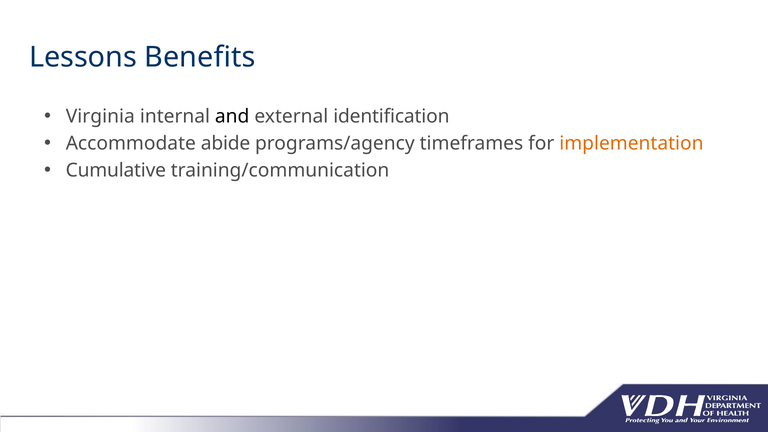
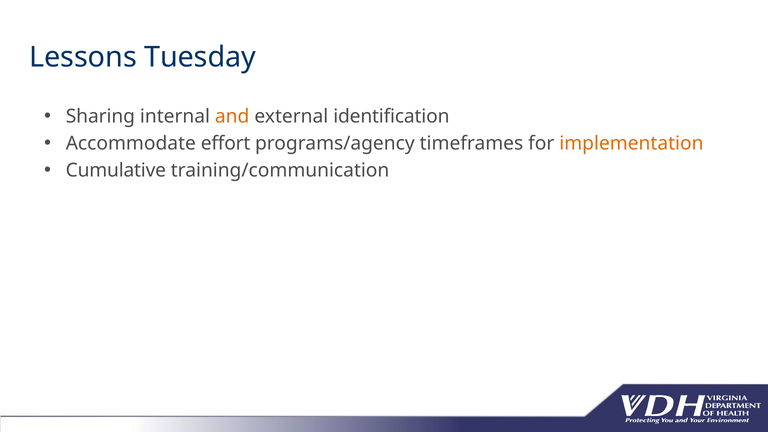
Benefits: Benefits -> Tuesday
Virginia: Virginia -> Sharing
and colour: black -> orange
abide: abide -> effort
